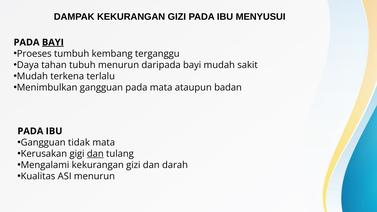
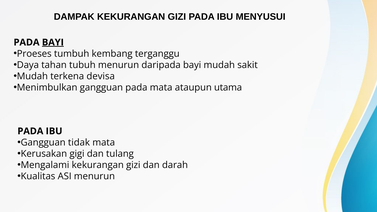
terlalu: terlalu -> devisa
badan: badan -> utama
dan at (95, 154) underline: present -> none
